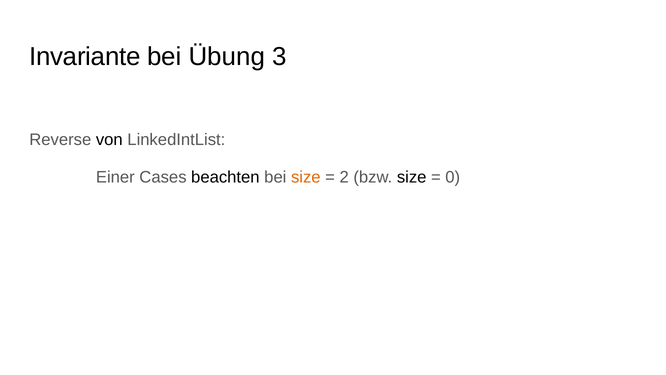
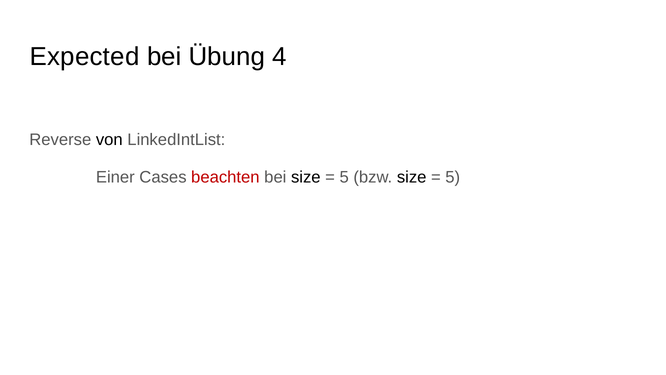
Invariante: Invariante -> Expected
3: 3 -> 4
beachten colour: black -> red
size at (306, 177) colour: orange -> black
2 at (344, 177): 2 -> 5
0 at (453, 177): 0 -> 5
